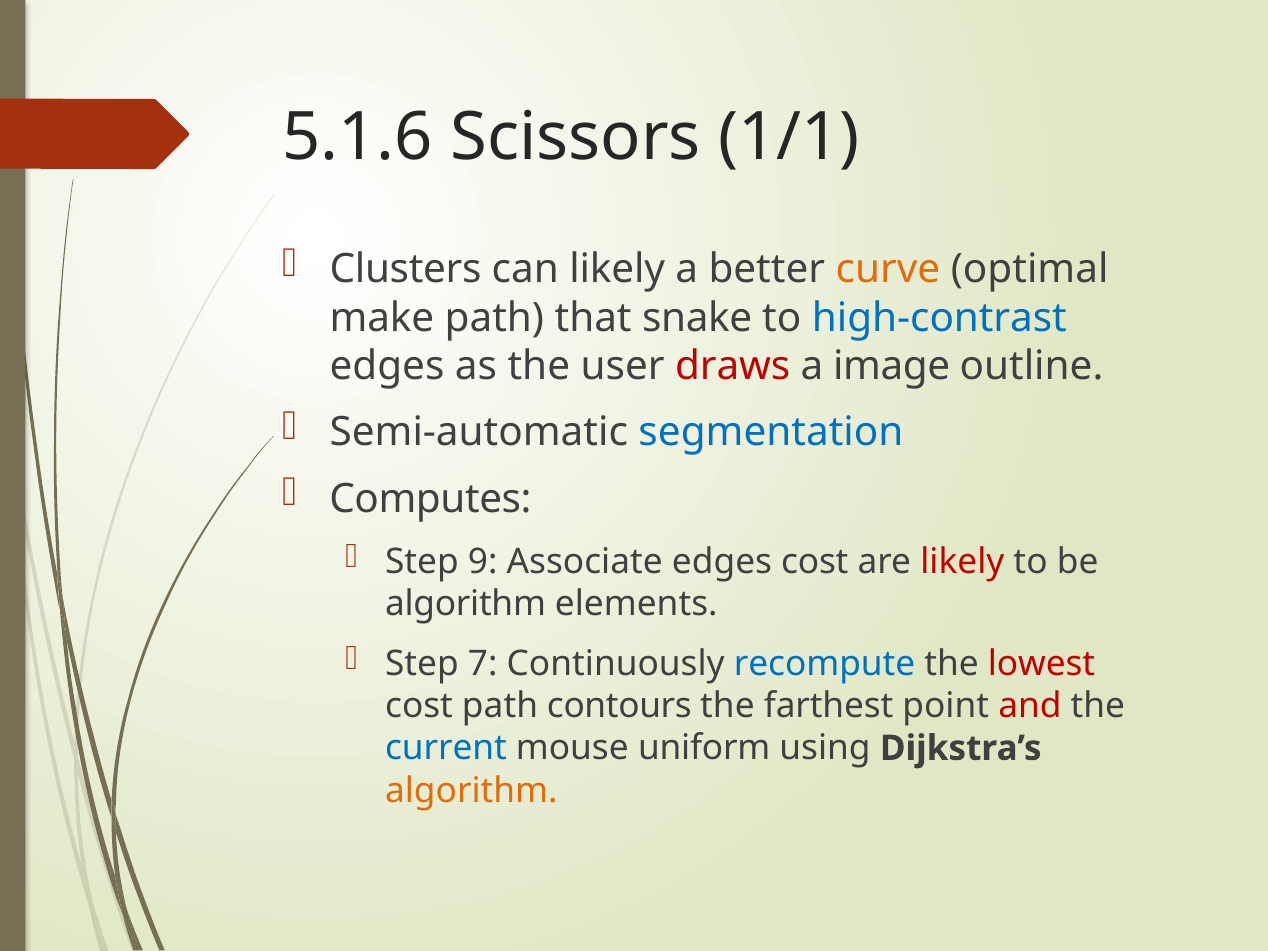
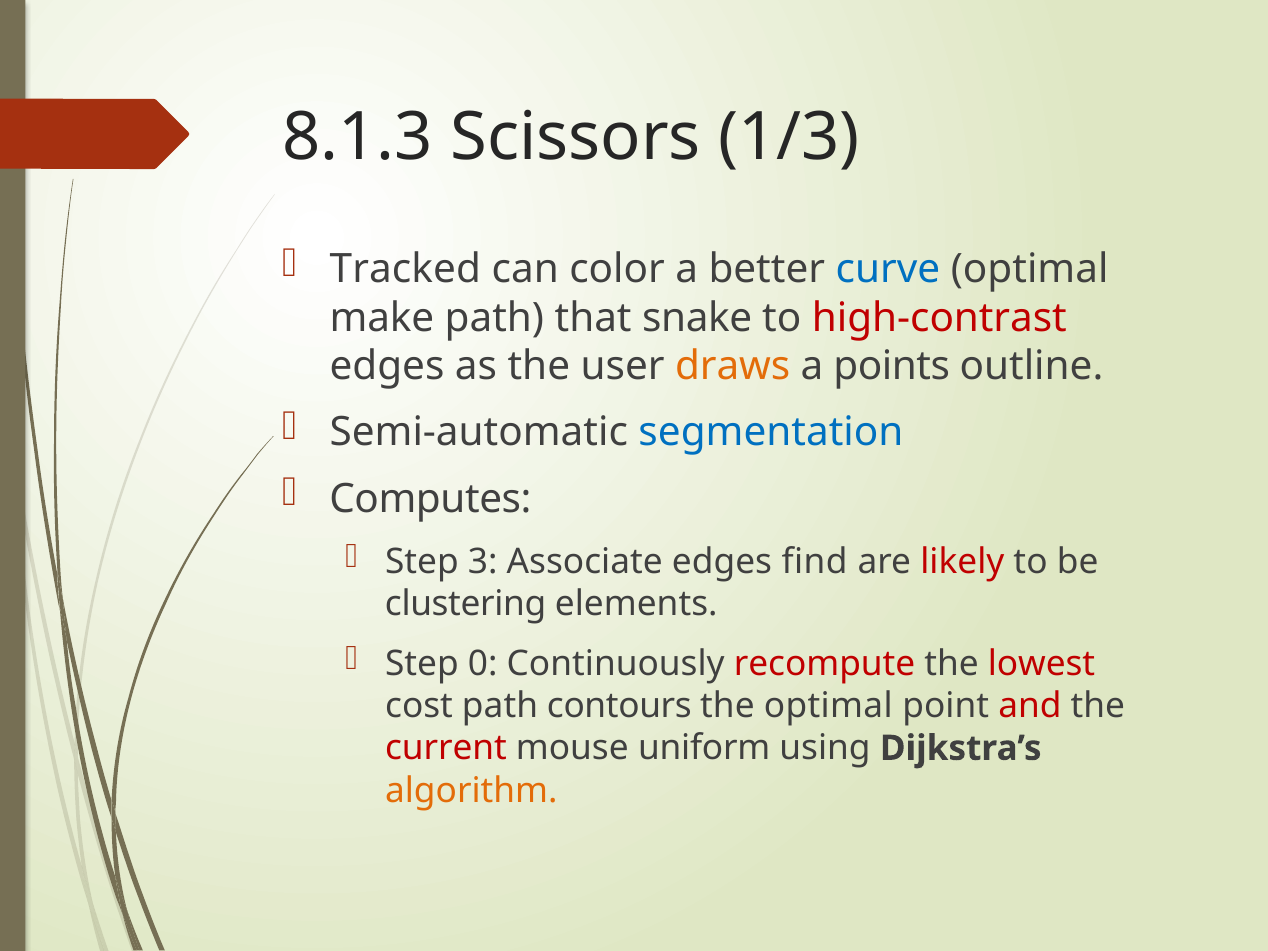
5.1.6: 5.1.6 -> 8.1.3
1/1: 1/1 -> 1/3
Clusters: Clusters -> Tracked
can likely: likely -> color
curve colour: orange -> blue
high-contrast colour: blue -> red
draws colour: red -> orange
image: image -> points
9: 9 -> 3
edges cost: cost -> find
algorithm at (466, 604): algorithm -> clustering
7: 7 -> 0
recompute colour: blue -> red
the farthest: farthest -> optimal
current colour: blue -> red
